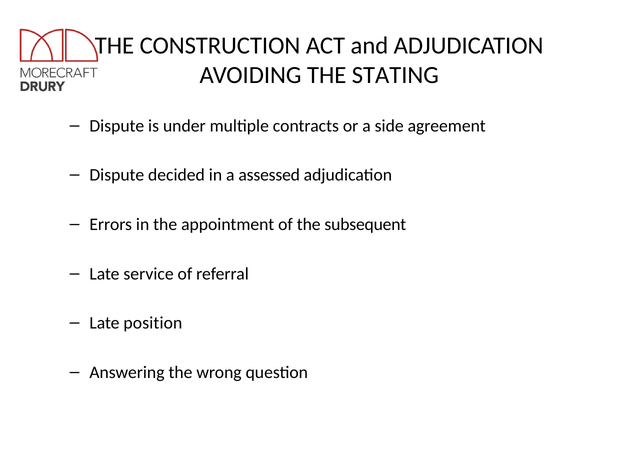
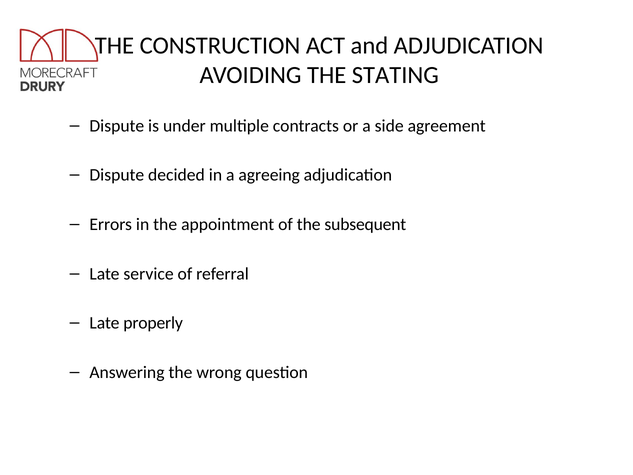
assessed: assessed -> agreeing
position: position -> properly
